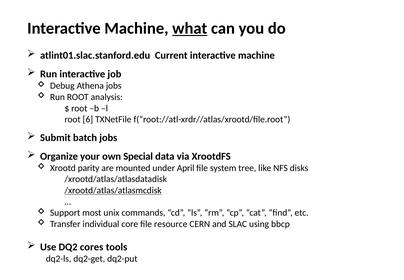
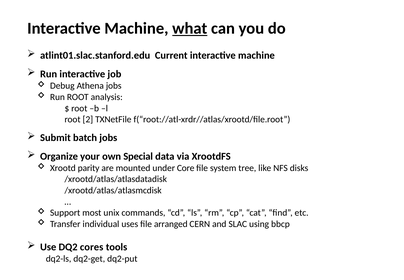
6: 6 -> 2
April: April -> Core
/xrootd/atlas/atlasmcdisk underline: present -> none
core: core -> uses
resource: resource -> arranged
